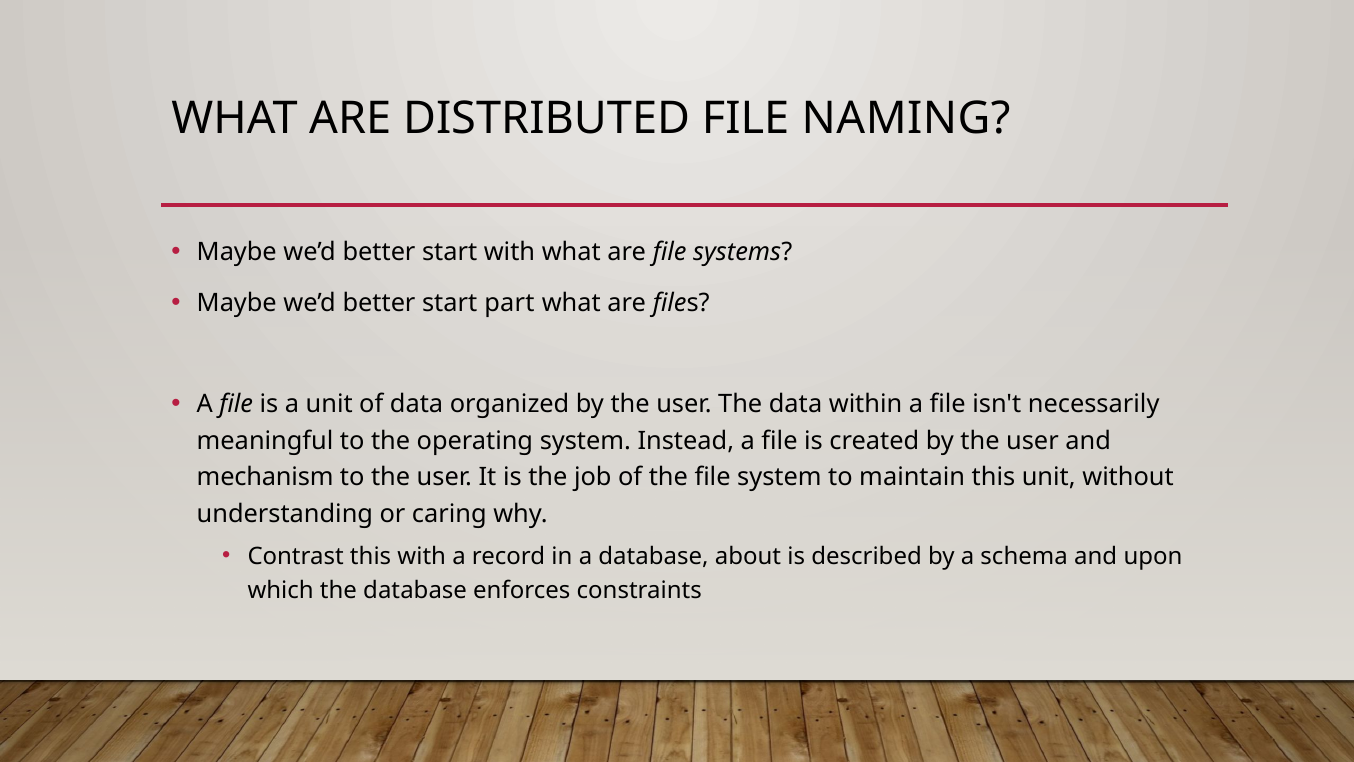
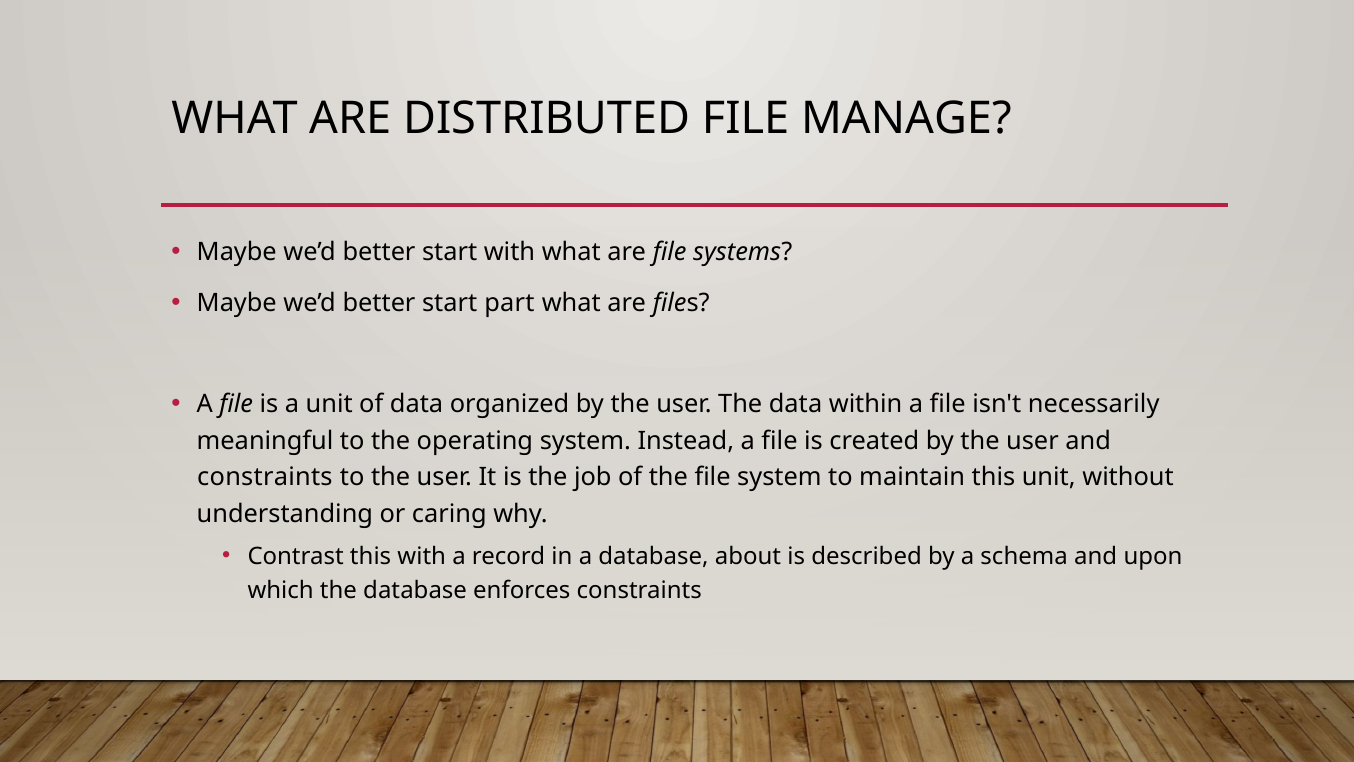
NAMING: NAMING -> MANAGE
mechanism at (265, 477): mechanism -> constraints
